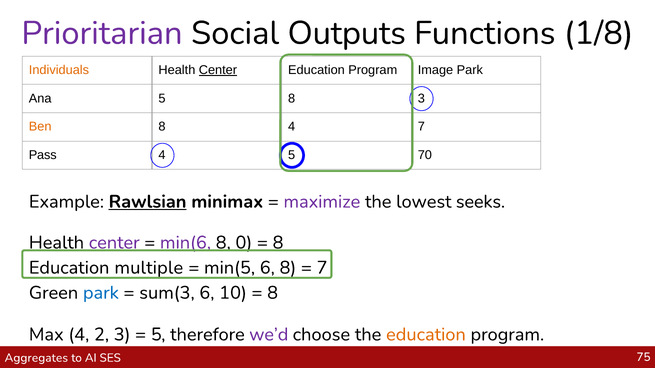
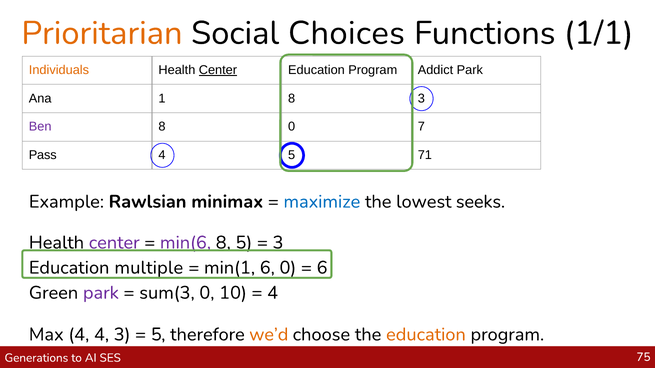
Prioritarian colour: purple -> orange
Outputs: Outputs -> Choices
1/8: 1/8 -> 1/1
Image: Image -> Addict
Ana 5: 5 -> 1
Ben colour: orange -> purple
8 4: 4 -> 0
70: 70 -> 71
Rawlsian underline: present -> none
maximize colour: purple -> blue
8 0: 0 -> 5
8 at (278, 243): 8 -> 3
min(5: min(5 -> min(1
6 8: 8 -> 0
7 at (322, 268): 7 -> 6
park at (101, 293) colour: blue -> purple
sum(3 6: 6 -> 0
8 at (273, 293): 8 -> 4
4 2: 2 -> 4
we’d colour: purple -> orange
Aggregates: Aggregates -> Generations
